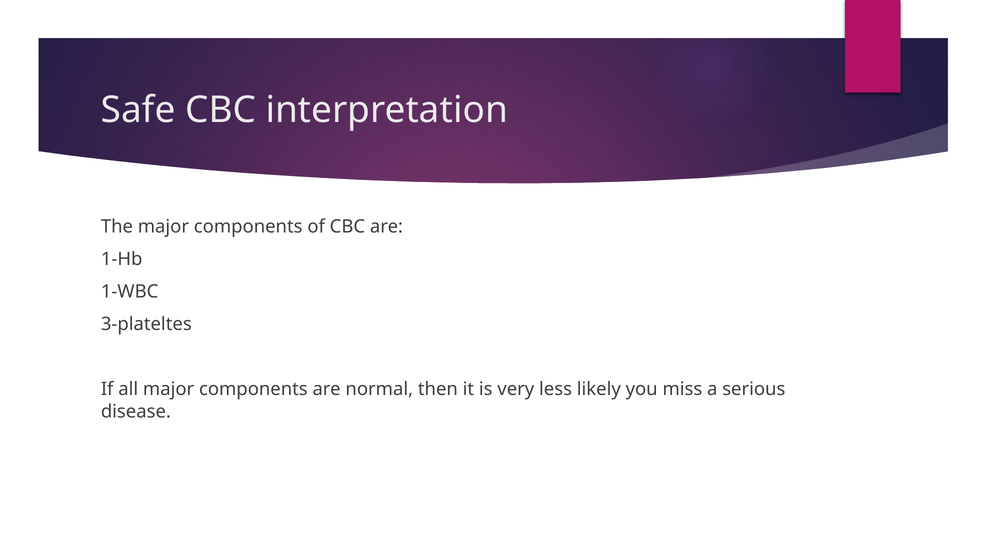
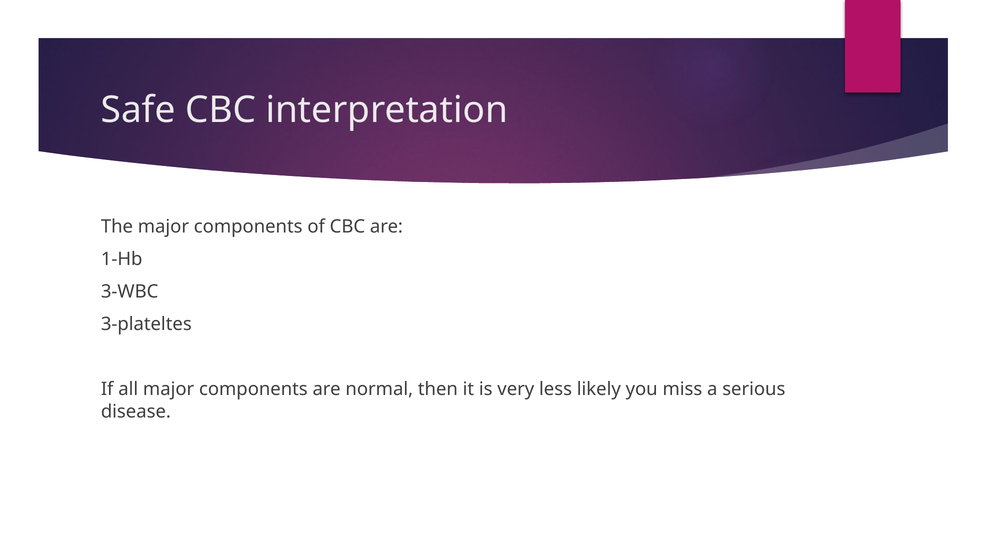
1-WBC: 1-WBC -> 3-WBC
